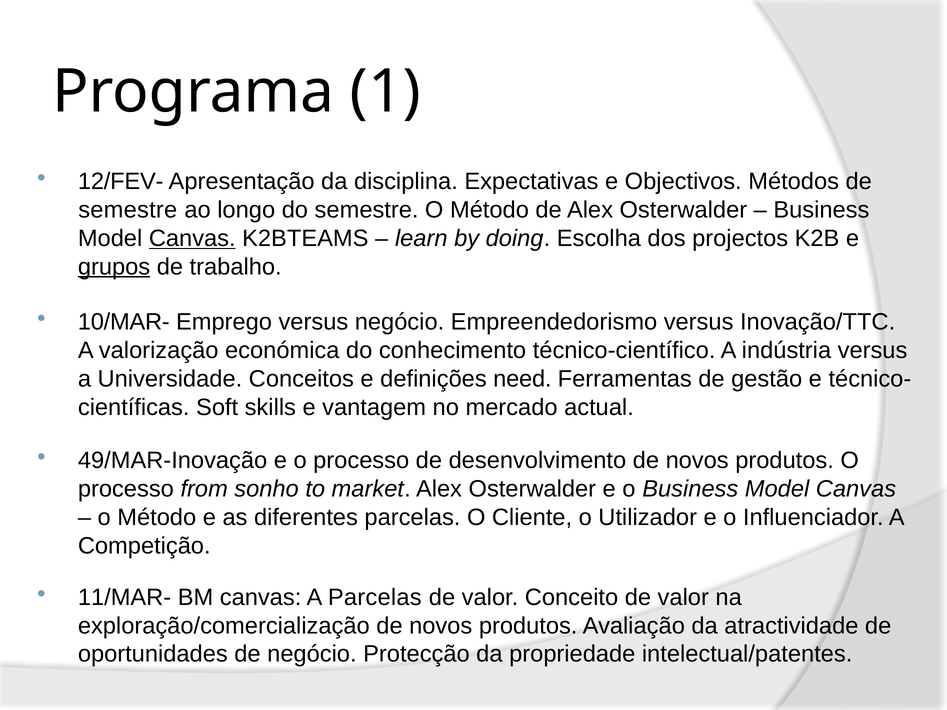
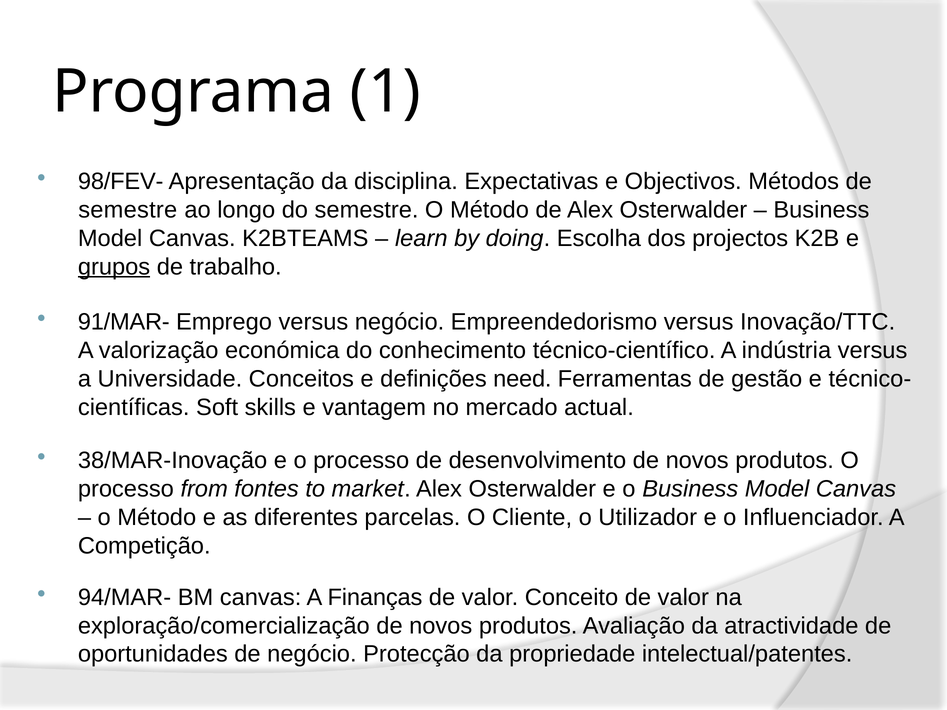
12/FEV-: 12/FEV- -> 98/FEV-
Canvas at (192, 238) underline: present -> none
10/MAR-: 10/MAR- -> 91/MAR-
49/MAR-Inovação: 49/MAR-Inovação -> 38/MAR-Inovação
sonho: sonho -> fontes
11/MAR-: 11/MAR- -> 94/MAR-
A Parcelas: Parcelas -> Finanças
